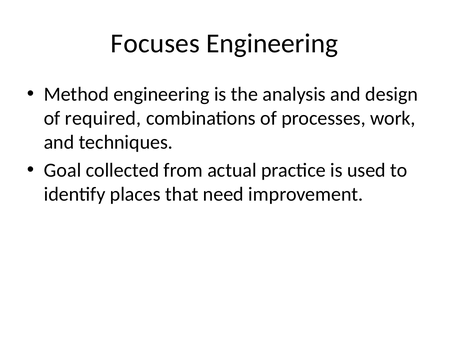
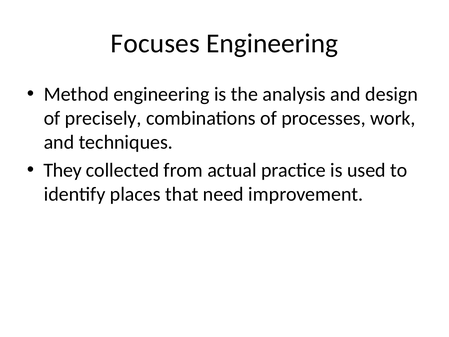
required: required -> precisely
Goal: Goal -> They
